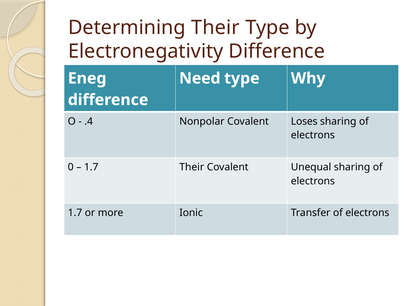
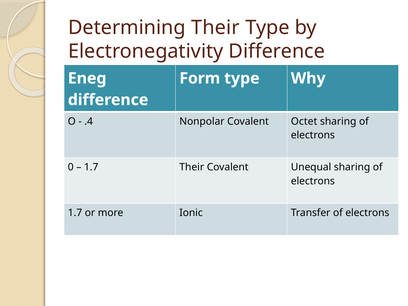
Need: Need -> Form
Loses: Loses -> Octet
